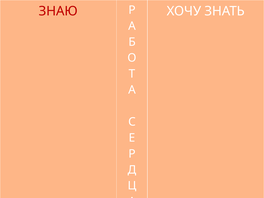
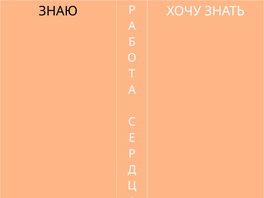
ЗНАЮ colour: red -> black
